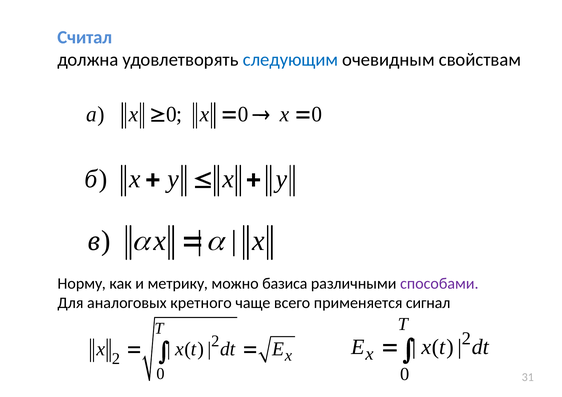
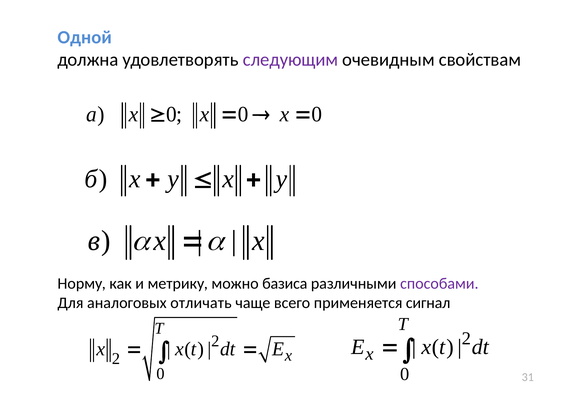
Считал: Считал -> Одной
следующим colour: blue -> purple
кретного: кретного -> отличать
